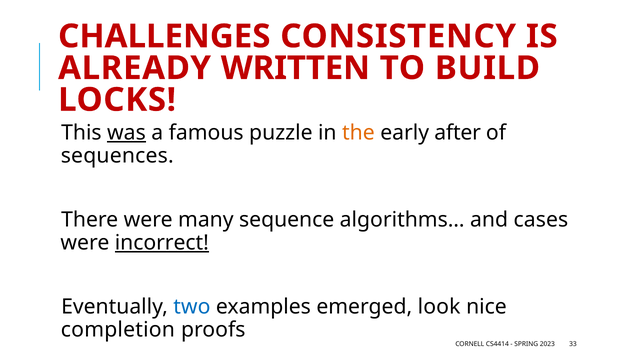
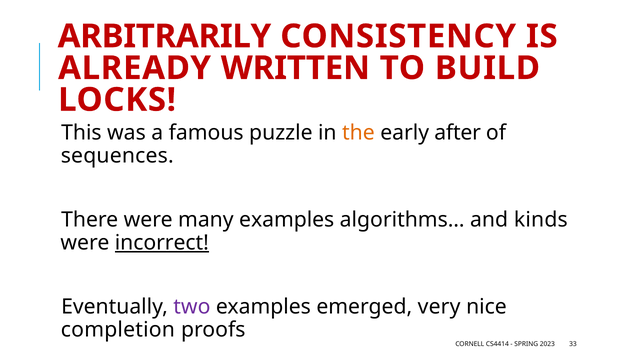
CHALLENGES: CHALLENGES -> ARBITRARILY
was underline: present -> none
many sequence: sequence -> examples
cases: cases -> kinds
two colour: blue -> purple
look: look -> very
